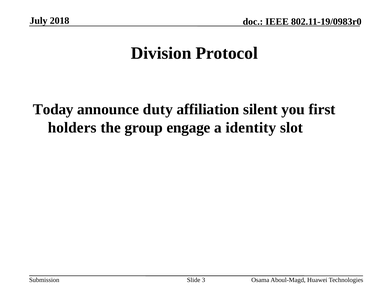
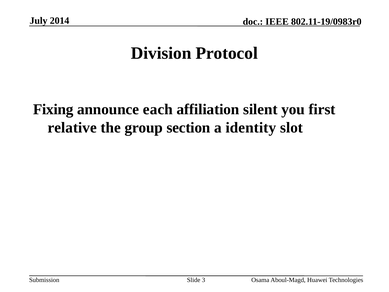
2018: 2018 -> 2014
Today: Today -> Fixing
duty: duty -> each
holders: holders -> relative
engage: engage -> section
